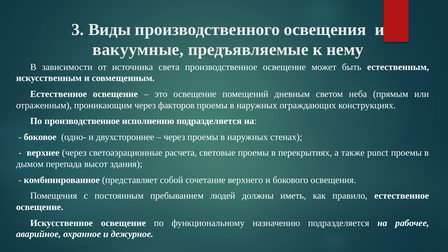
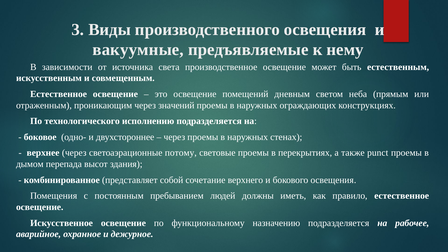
факторов: факторов -> значений
По производственное: производственное -> технологического
расчета: расчета -> потому
